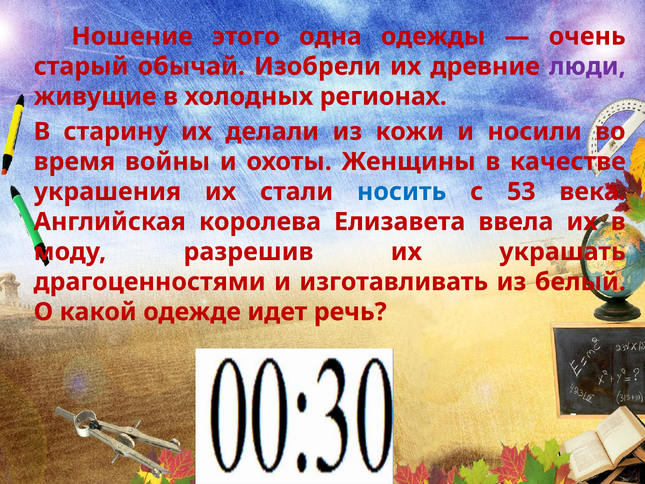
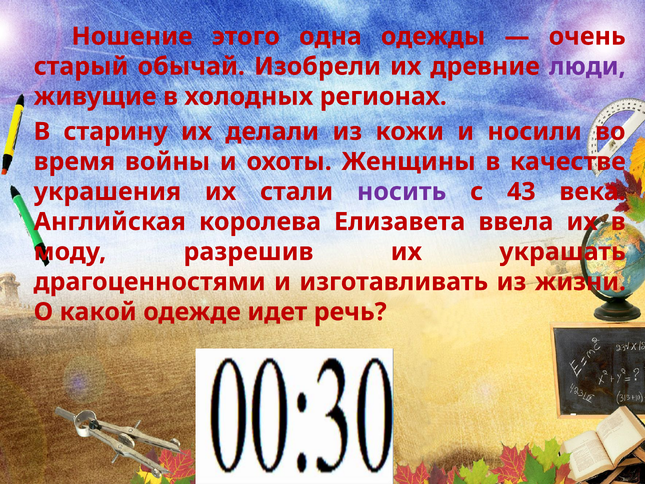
носить colour: blue -> purple
53: 53 -> 43
белый: белый -> жизни
